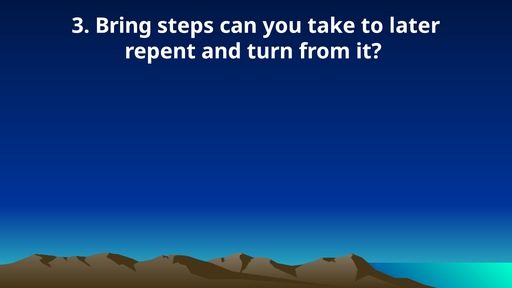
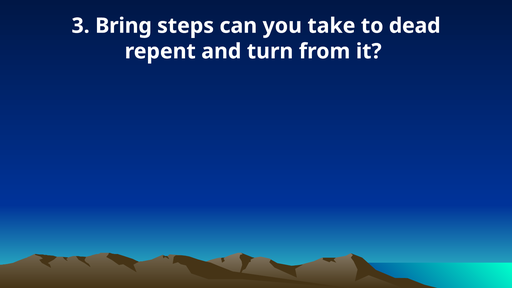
later: later -> dead
